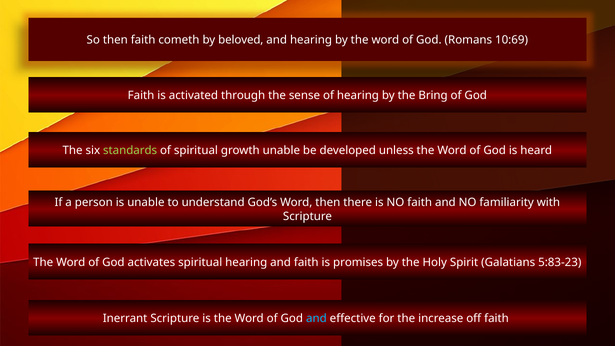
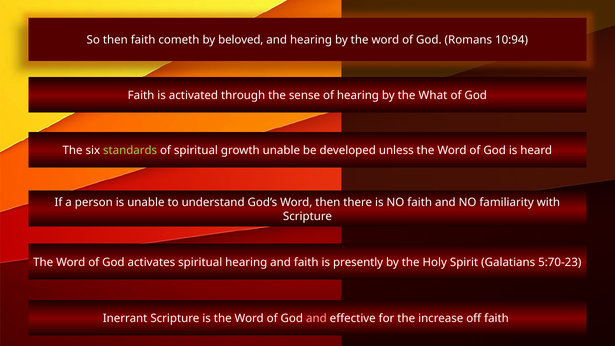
10:69: 10:69 -> 10:94
Bring: Bring -> What
promises: promises -> presently
5:83-23: 5:83-23 -> 5:70-23
and at (316, 318) colour: light blue -> pink
